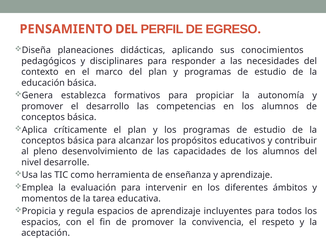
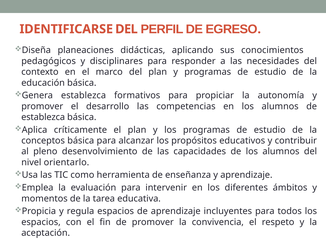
PENSAMIENTO: PENSAMIENTO -> IDENTIFICARSE
conceptos at (43, 117): conceptos -> establezca
desarrolle: desarrolle -> orientarlo
